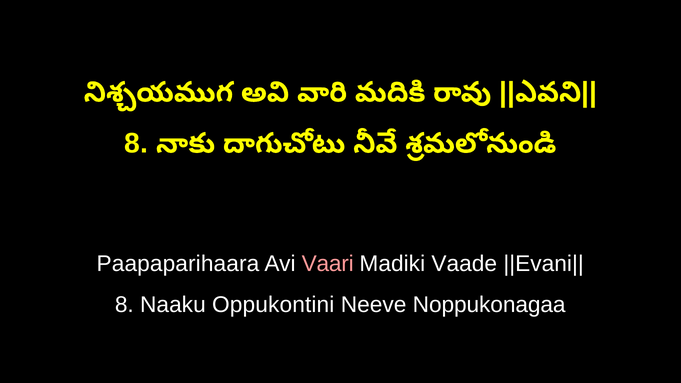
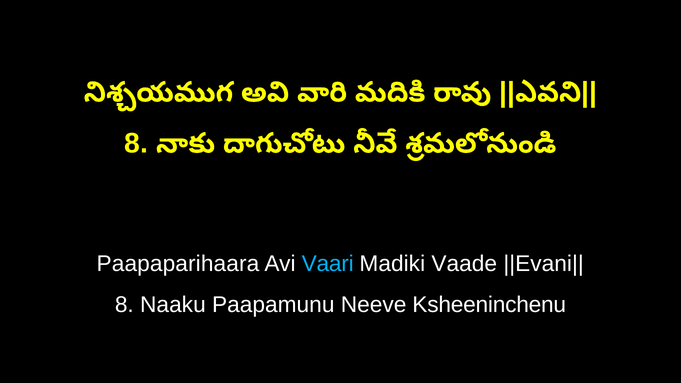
Vaari colour: pink -> light blue
Oppukontini: Oppukontini -> Paapamunu
Noppukonagaa: Noppukonagaa -> Ksheeninchenu
